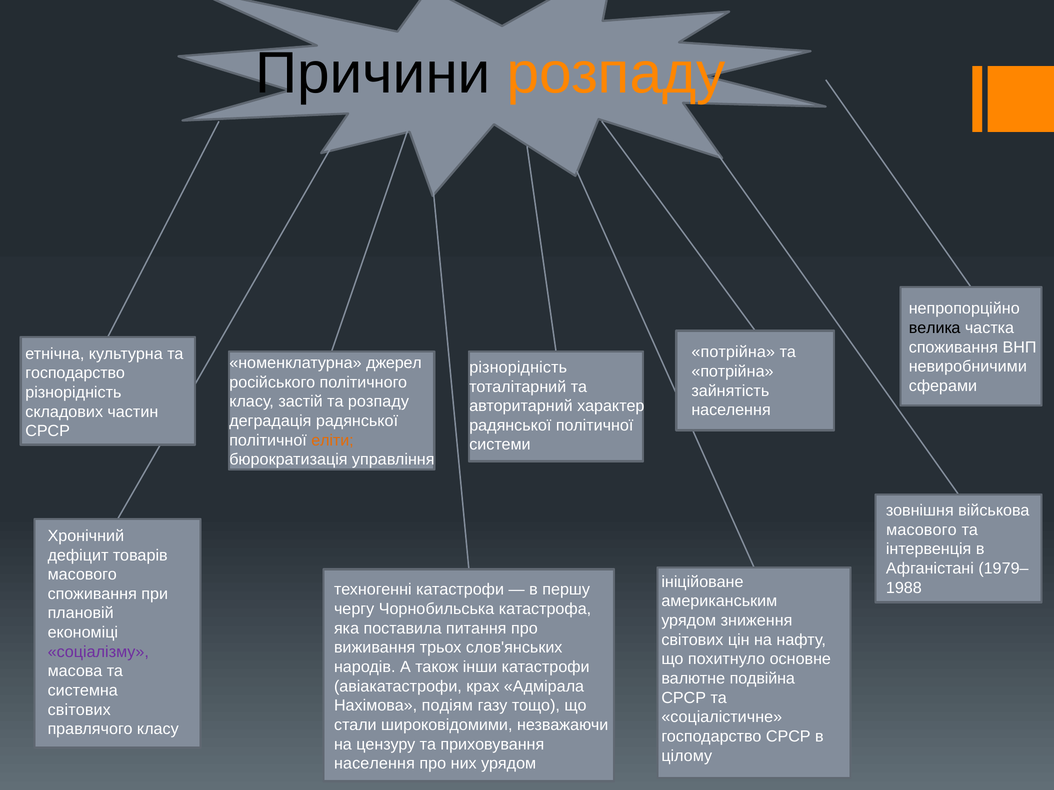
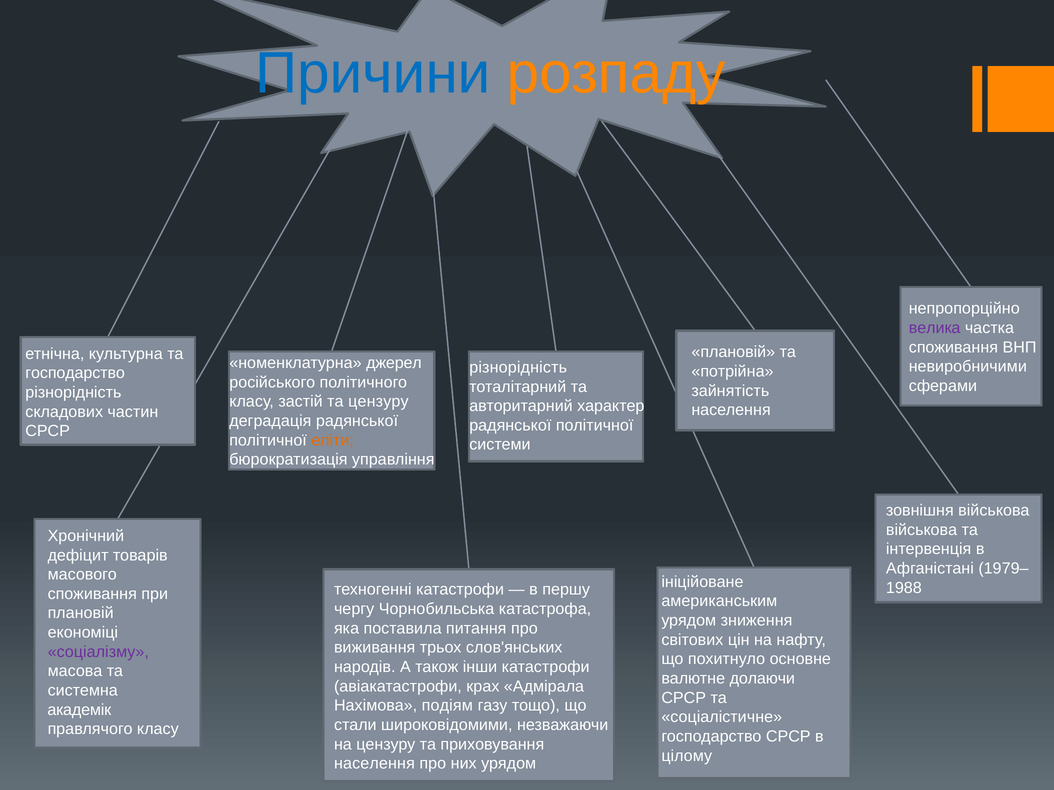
Причини colour: black -> blue
велика colour: black -> purple
потрійна at (733, 352): потрійна -> плановій
та розпаду: розпаду -> цензуру
масового at (921, 530): масового -> військова
подвійна: подвійна -> долаючи
світових at (79, 710): світових -> академік
